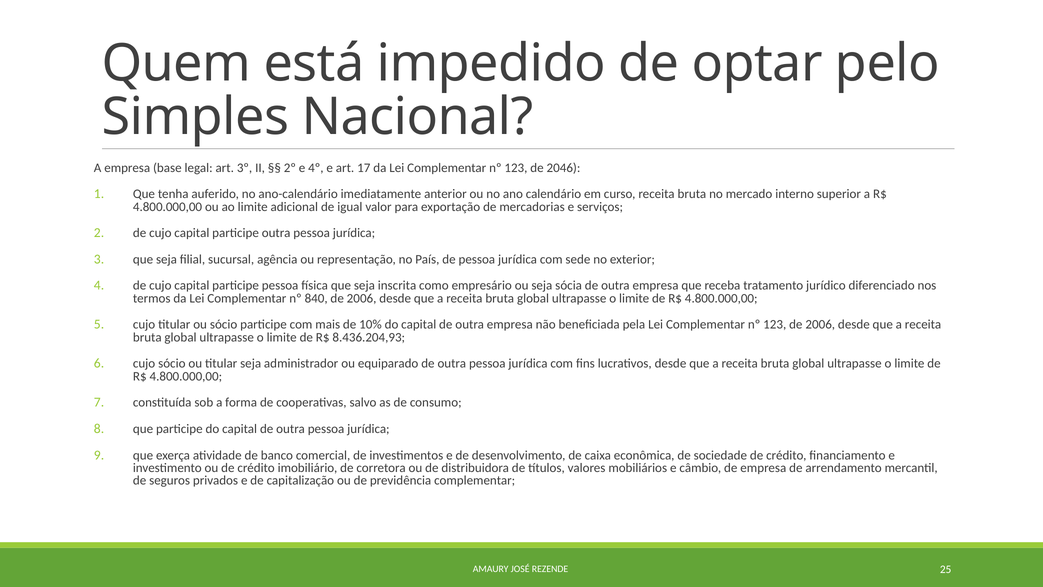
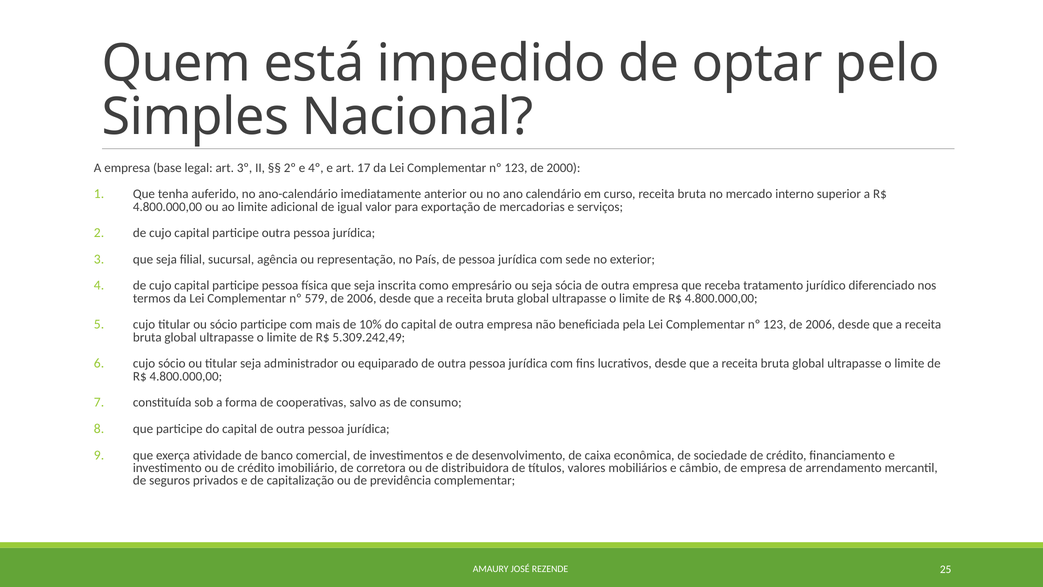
2046: 2046 -> 2000
840: 840 -> 579
8.436.204,93: 8.436.204,93 -> 5.309.242,49
